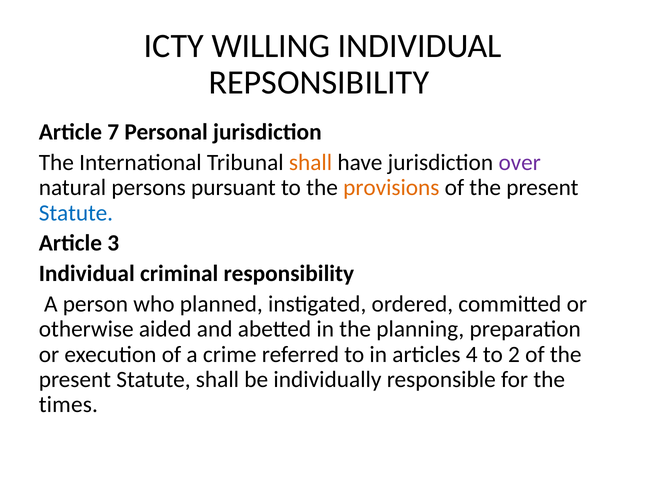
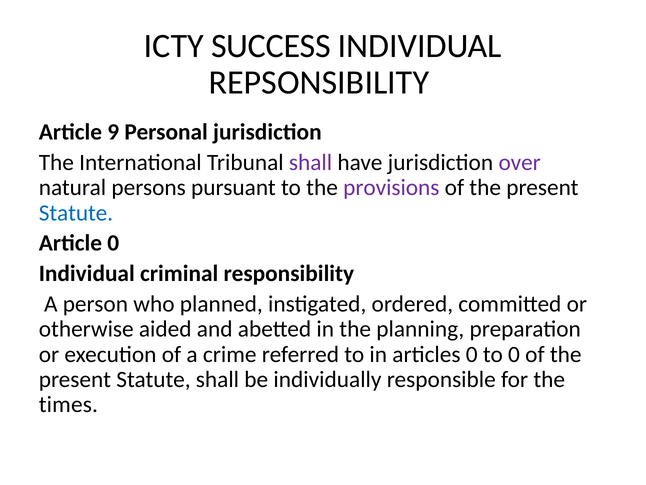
WILLING: WILLING -> SUCCESS
7: 7 -> 9
shall at (311, 162) colour: orange -> purple
provisions colour: orange -> purple
Article 3: 3 -> 0
articles 4: 4 -> 0
to 2: 2 -> 0
